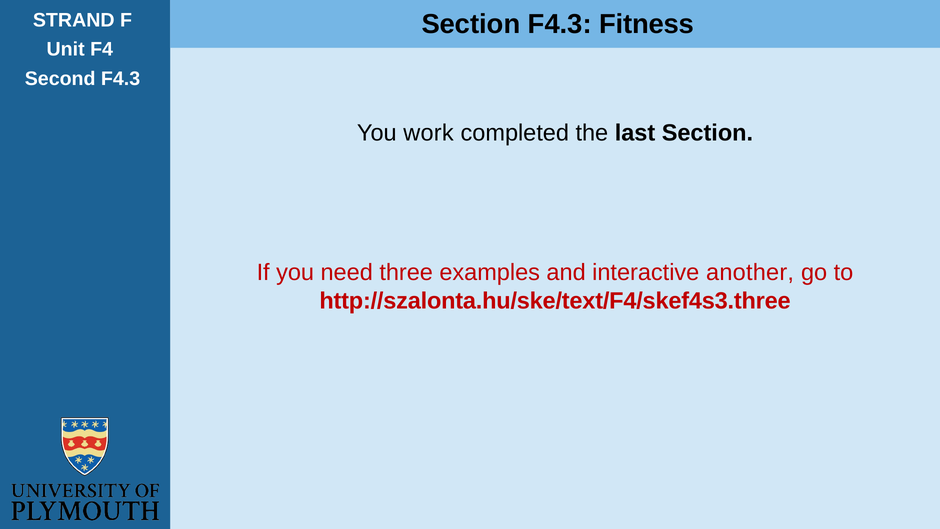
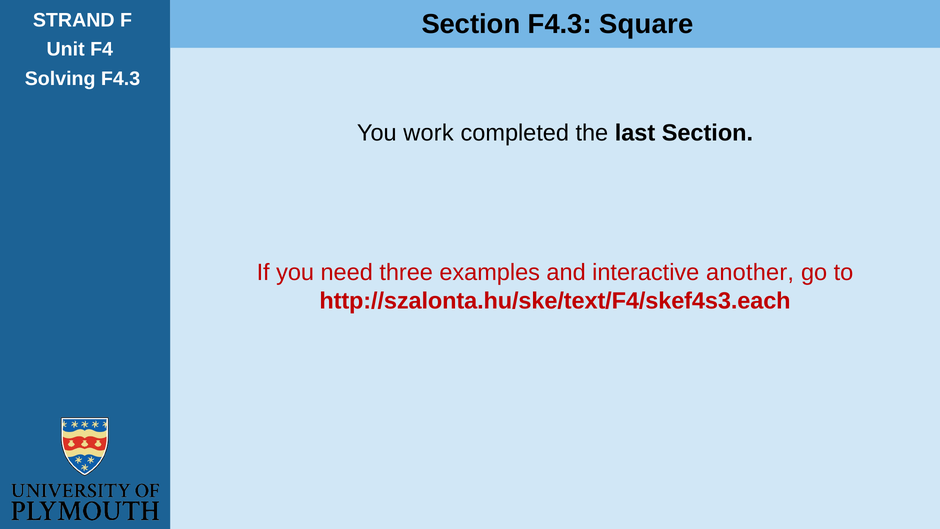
Fitness: Fitness -> Square
Second: Second -> Solving
http://szalonta.hu/ske/text/F4/skef4s3.three: http://szalonta.hu/ske/text/F4/skef4s3.three -> http://szalonta.hu/ske/text/F4/skef4s3.each
